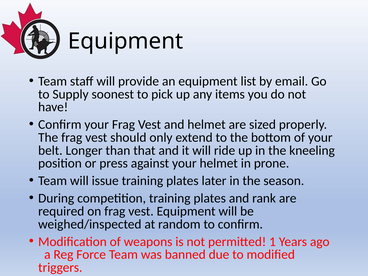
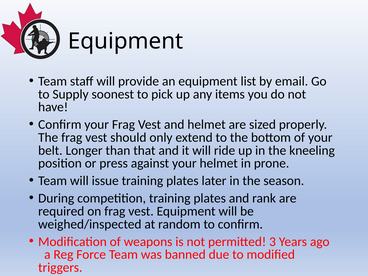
1: 1 -> 3
